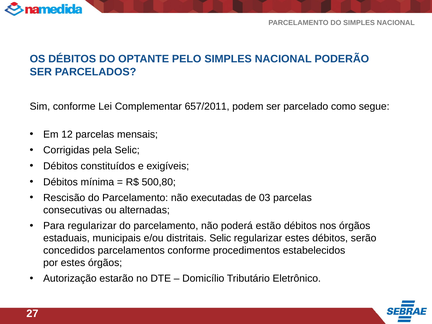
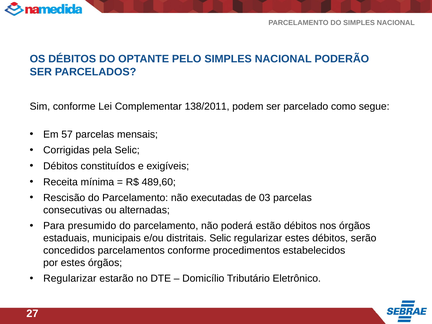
657/2011: 657/2011 -> 138/2011
12: 12 -> 57
Débitos at (61, 182): Débitos -> Receita
500,80: 500,80 -> 489,60
Para regularizar: regularizar -> presumido
Autorização at (70, 279): Autorização -> Regularizar
